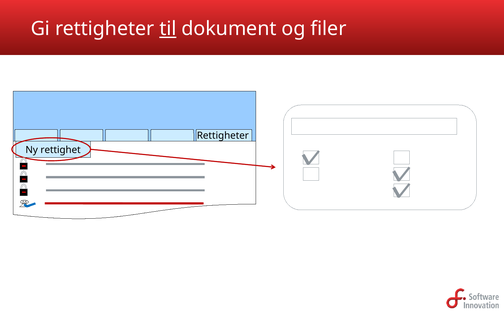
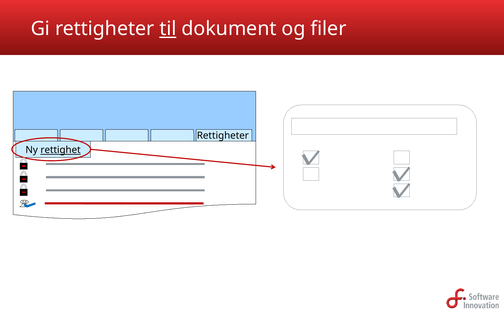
rettighet underline: none -> present
